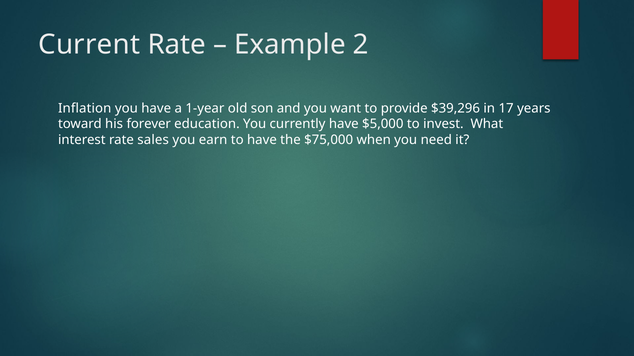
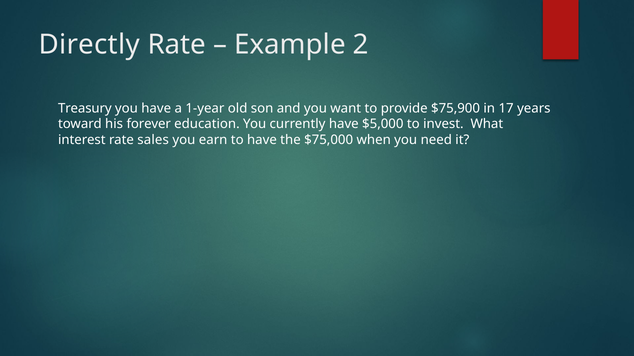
Current: Current -> Directly
Inflation: Inflation -> Treasury
$39,296: $39,296 -> $75,900
